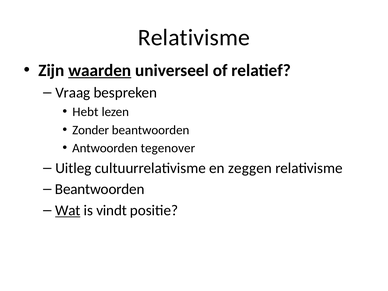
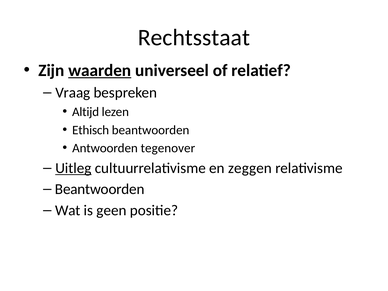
Relativisme at (194, 38): Relativisme -> Rechtsstaat
Hebt: Hebt -> Altijd
Zonder: Zonder -> Ethisch
Uitleg underline: none -> present
Wat underline: present -> none
vindt: vindt -> geen
